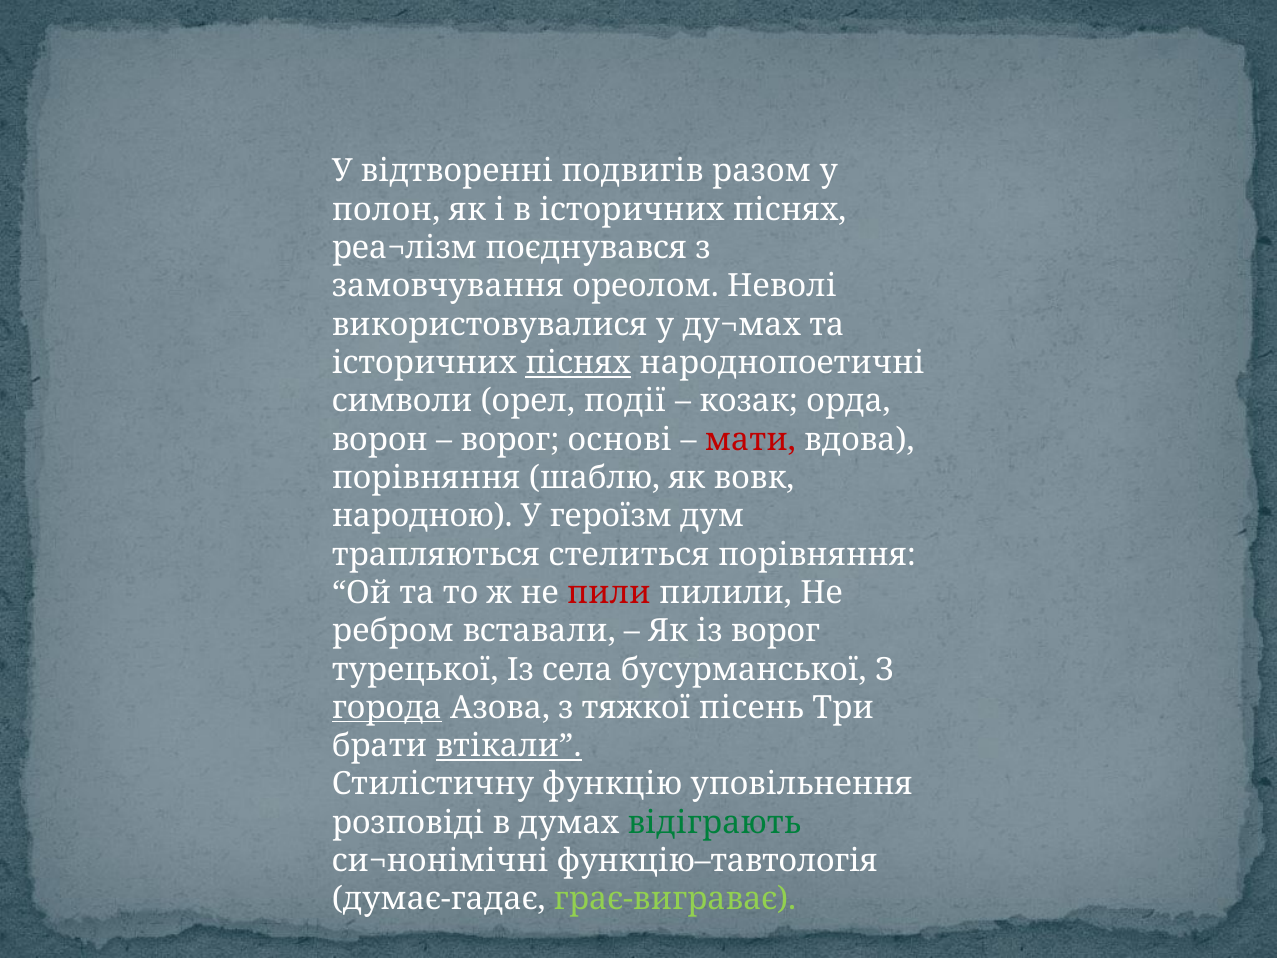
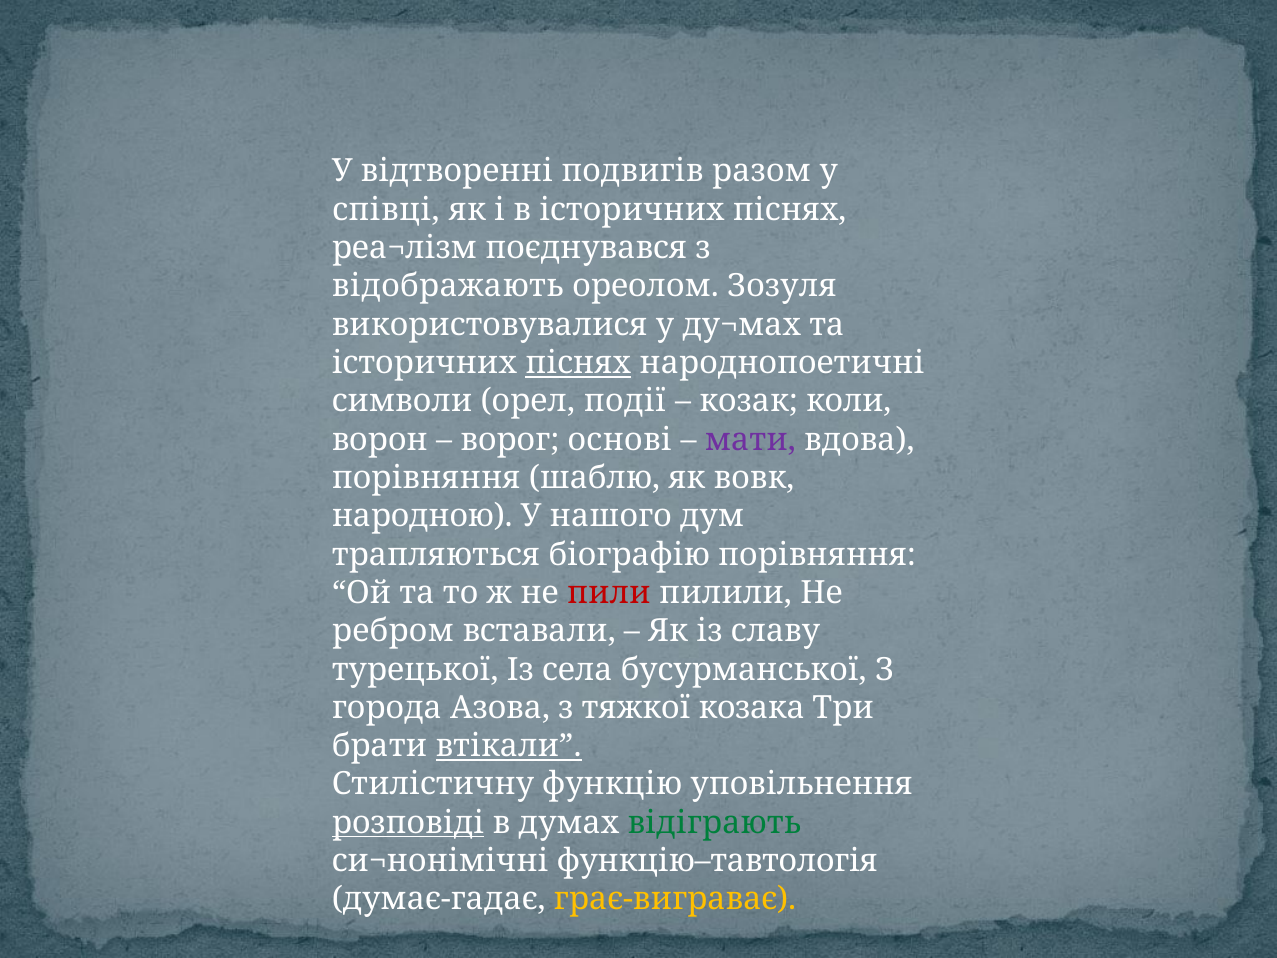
полон: полон -> співці
замовчування: замовчування -> відображають
Неволі: Неволі -> Зозуля
орда: орда -> коли
мати colour: red -> purple
героїзм: героїзм -> нашого
стелиться: стелиться -> біографію
із ворог: ворог -> славу
города underline: present -> none
пісень: пісень -> козака
розповіді underline: none -> present
грає-виграває colour: light green -> yellow
